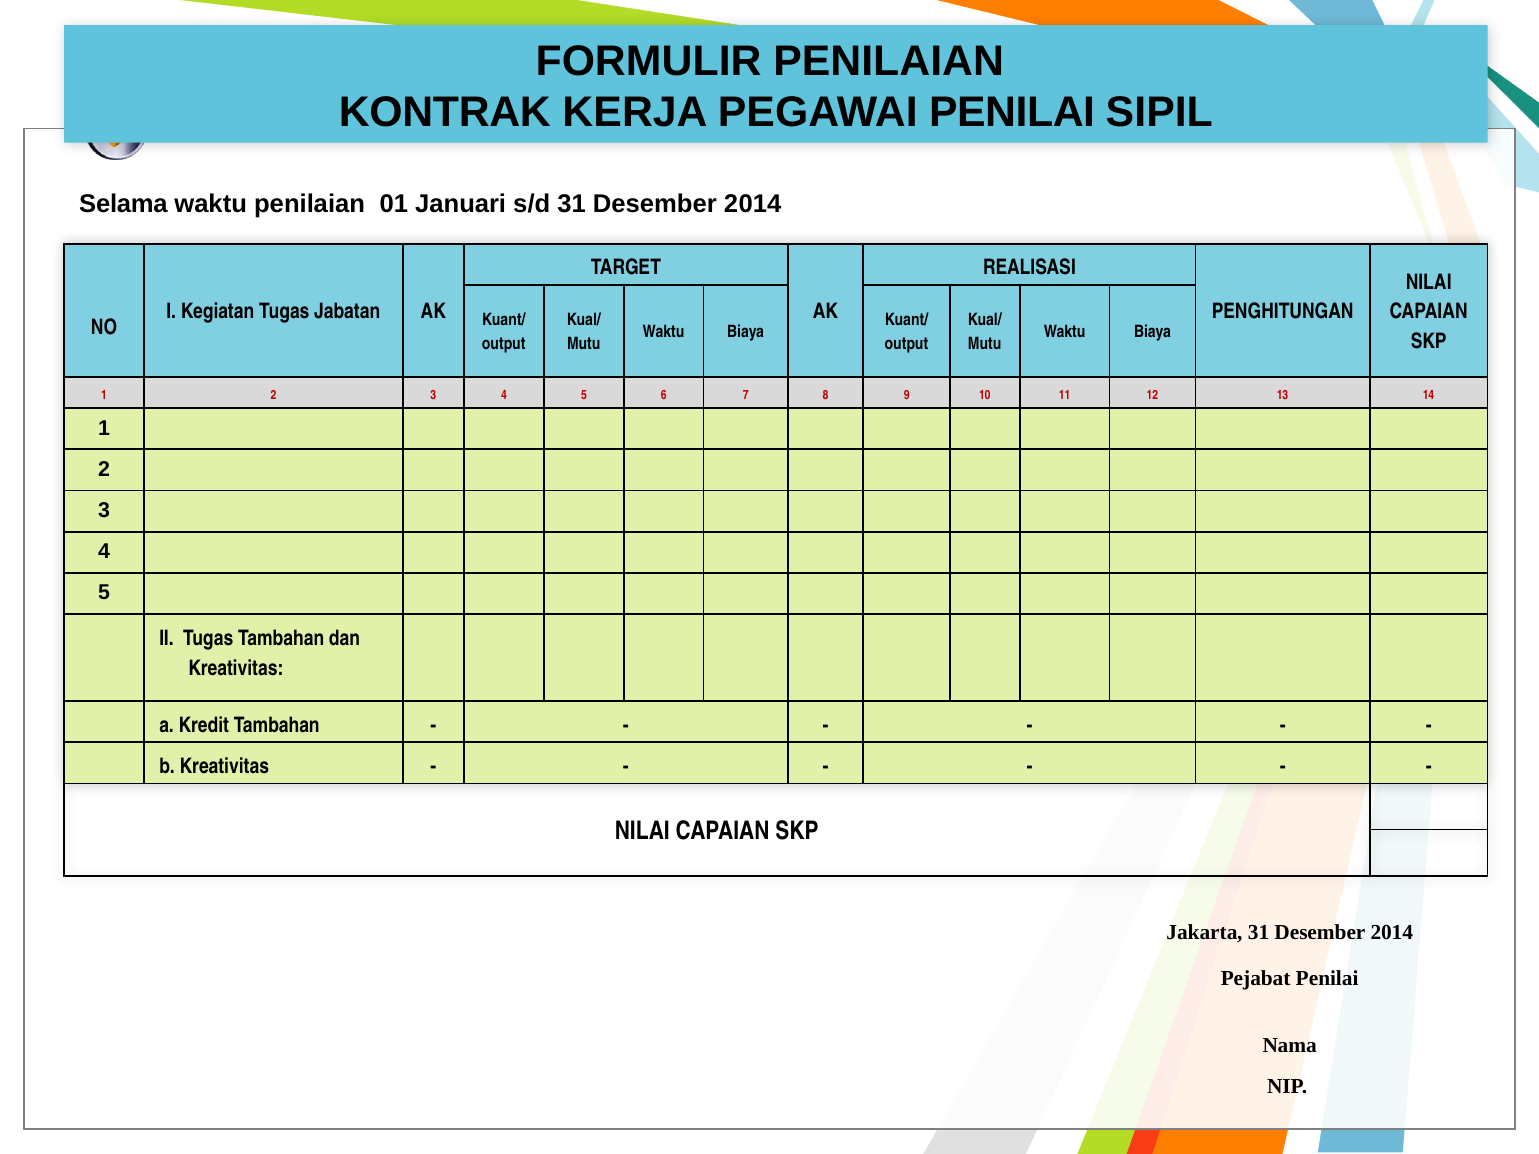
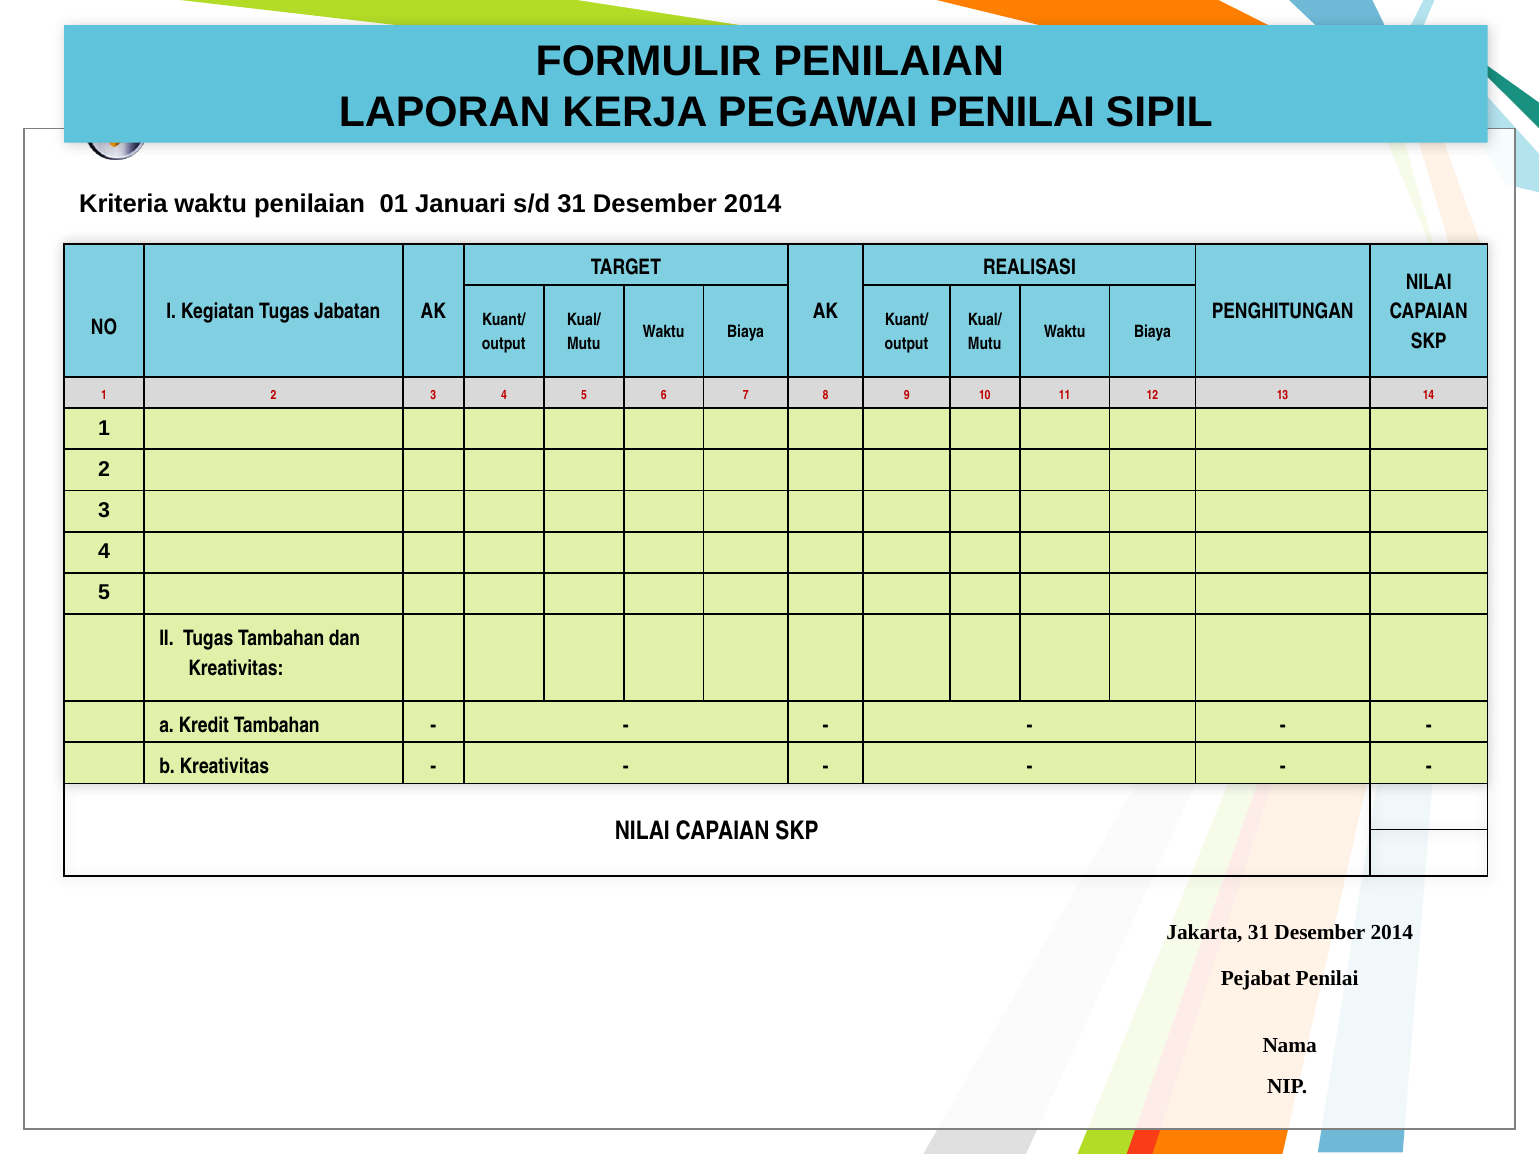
KONTRAK: KONTRAK -> LAPORAN
Selama: Selama -> Kriteria
